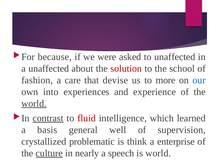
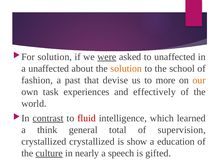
because at (55, 57): because -> solution
were underline: none -> present
solution at (126, 69) colour: red -> orange
care: care -> past
our colour: blue -> orange
into: into -> task
experience: experience -> effectively
world at (34, 104) underline: present -> none
basis: basis -> think
well: well -> total
crystallized problematic: problematic -> crystallized
think: think -> show
enterprise: enterprise -> education
is world: world -> gifted
